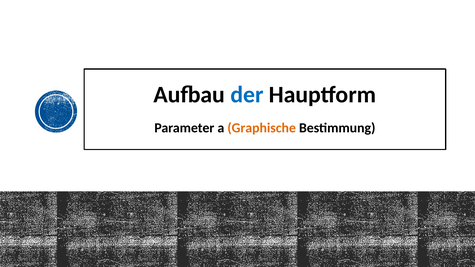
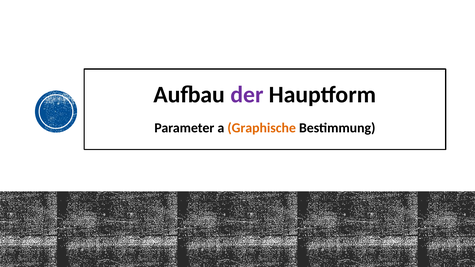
der colour: blue -> purple
